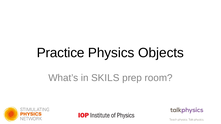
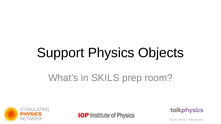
Practice: Practice -> Support
